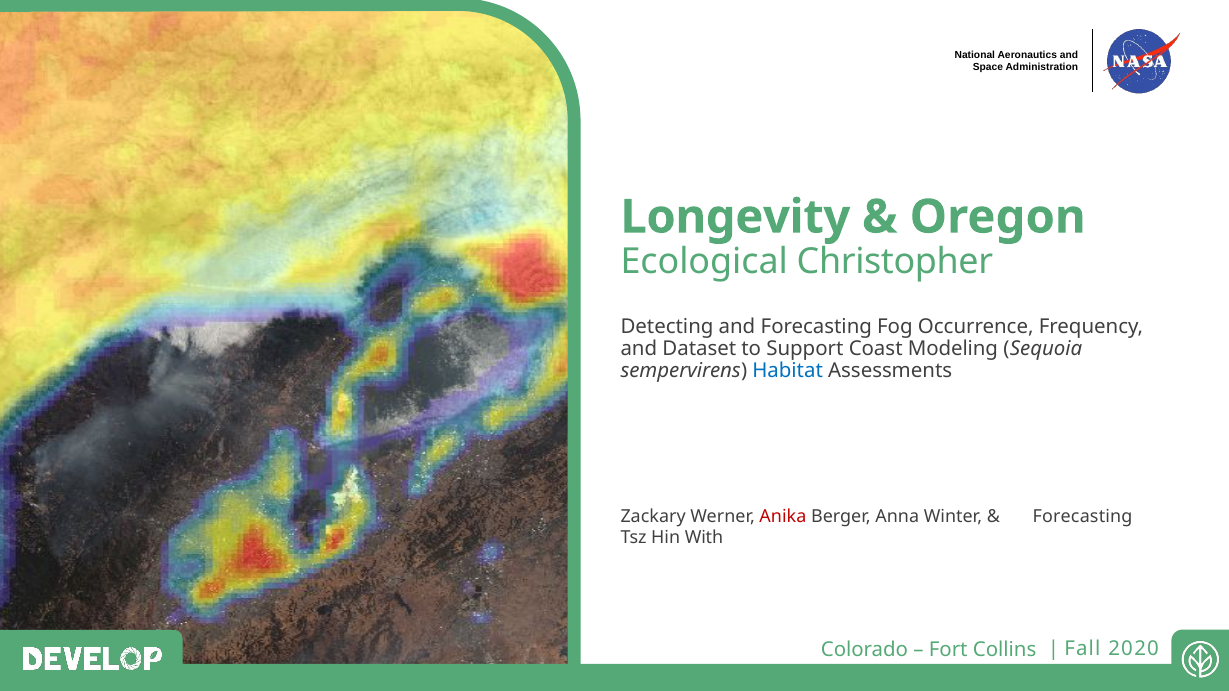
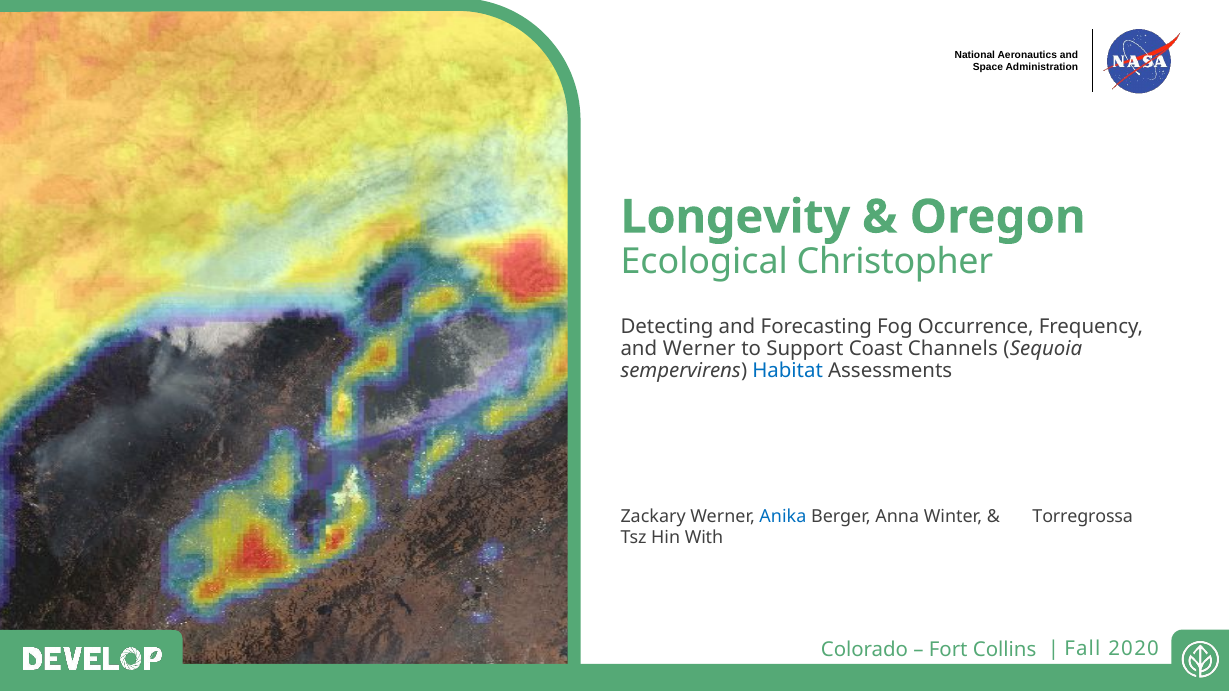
and Dataset: Dataset -> Werner
Modeling: Modeling -> Channels
Anika colour: red -> blue
Forecasting at (1083, 517): Forecasting -> Torregrossa
